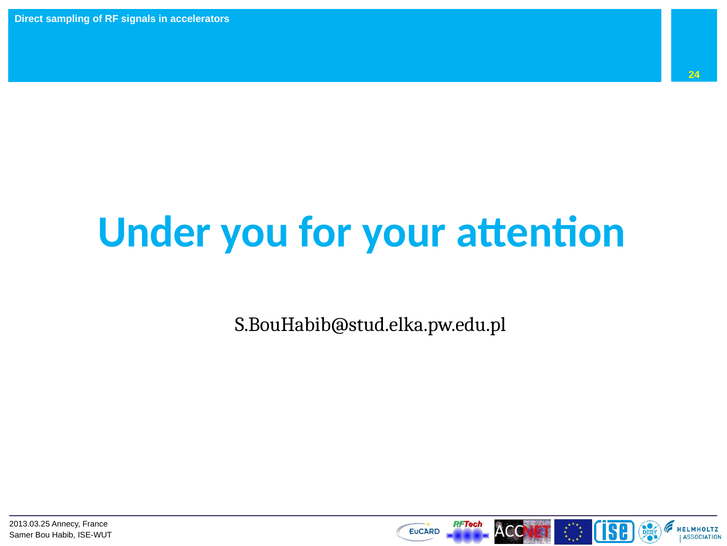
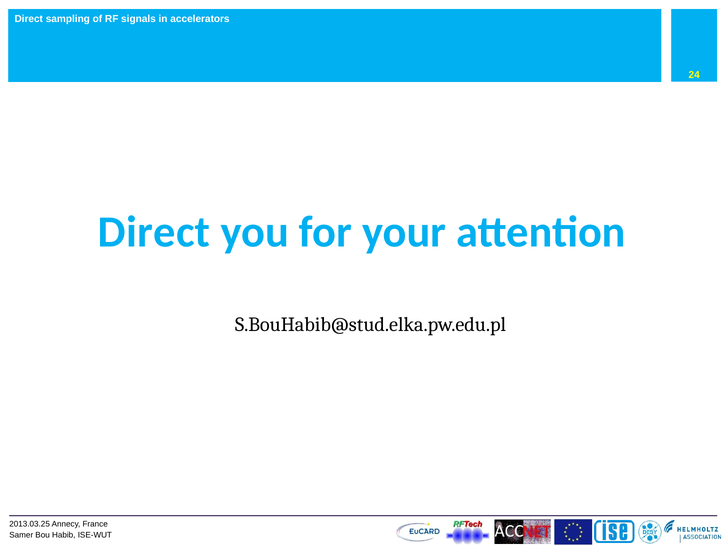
Under at (154, 232): Under -> Direct
